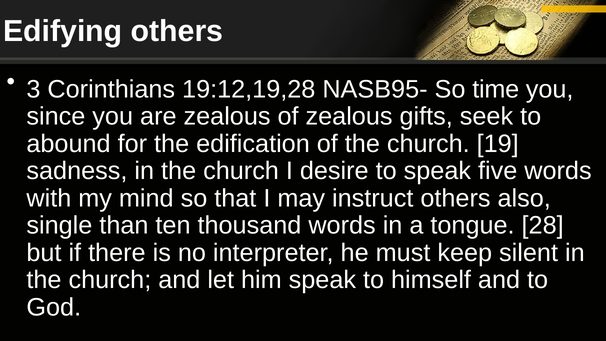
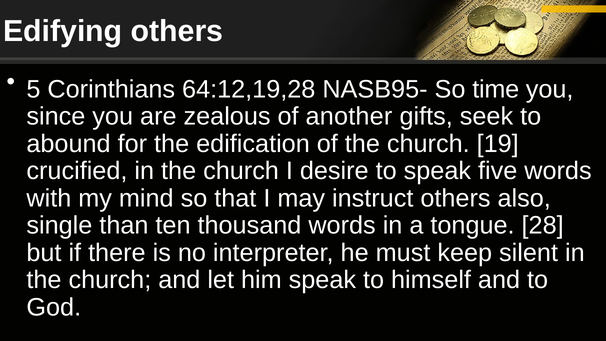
3: 3 -> 5
19:12,19,28: 19:12,19,28 -> 64:12,19,28
of zealous: zealous -> another
sadness: sadness -> crucified
